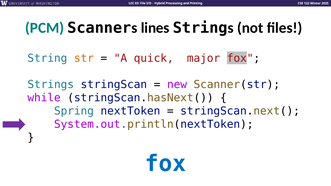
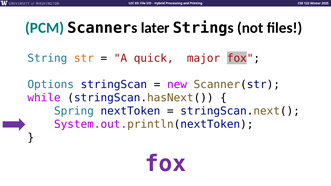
lines: lines -> later
Strings at (51, 85): Strings -> Options
fox at (165, 164) colour: blue -> purple
